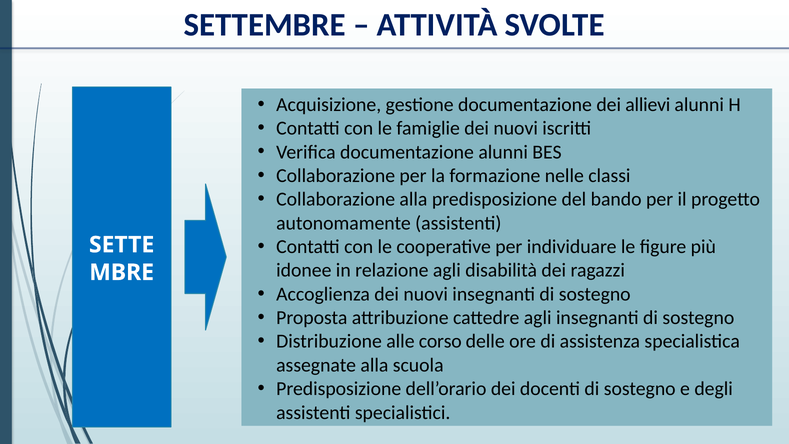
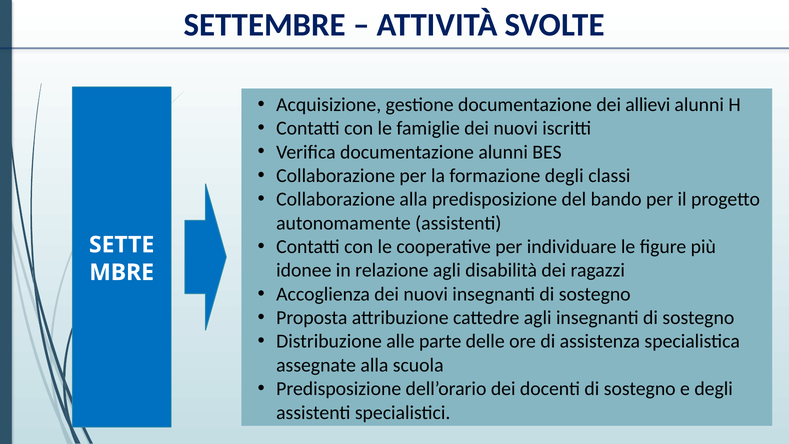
formazione nelle: nelle -> degli
corso: corso -> parte
